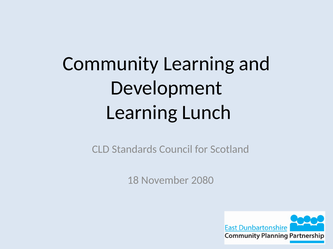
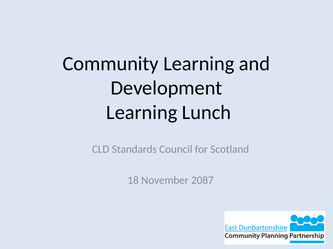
2080: 2080 -> 2087
